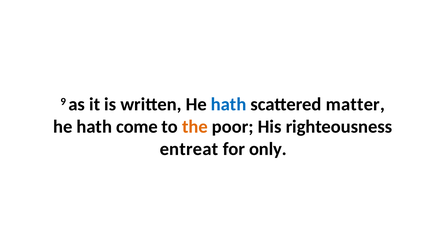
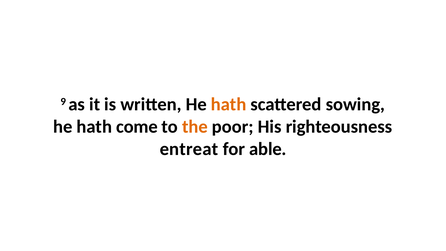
hath at (229, 104) colour: blue -> orange
matter: matter -> sowing
only: only -> able
